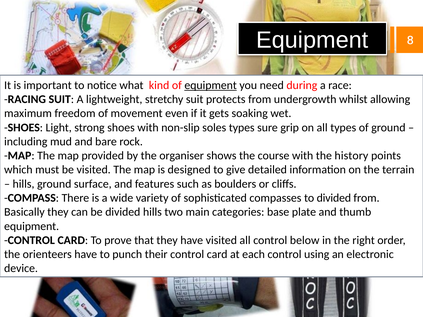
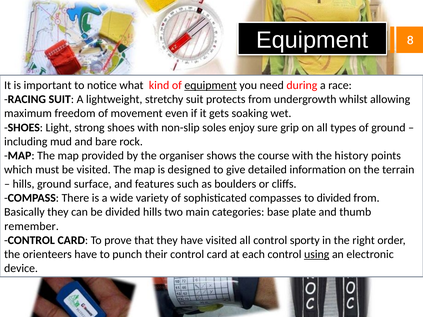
soles types: types -> enjoy
equipment at (32, 226): equipment -> remember
below: below -> sporty
using underline: none -> present
